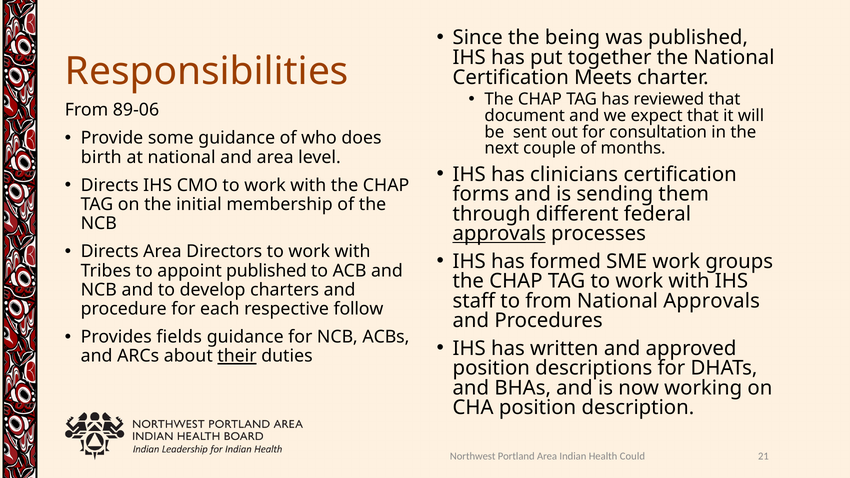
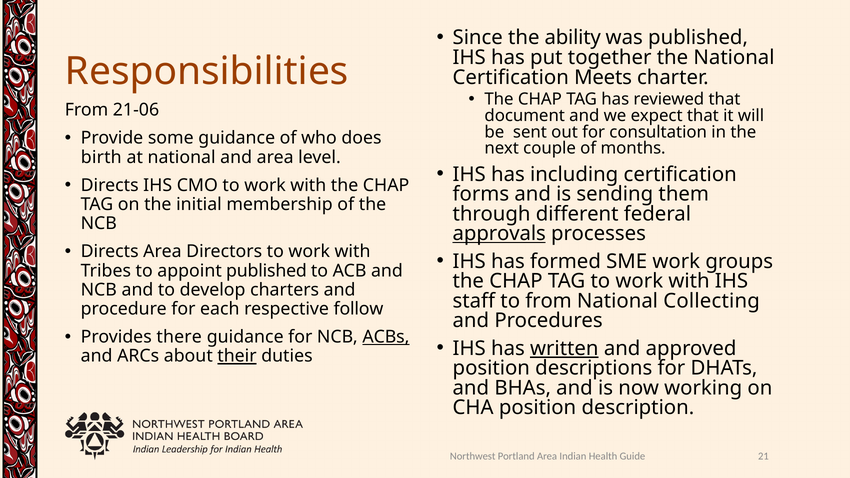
being: being -> ability
89-06: 89-06 -> 21-06
clinicians: clinicians -> including
National Approvals: Approvals -> Collecting
fields: fields -> there
ACBs underline: none -> present
written underline: none -> present
Could: Could -> Guide
